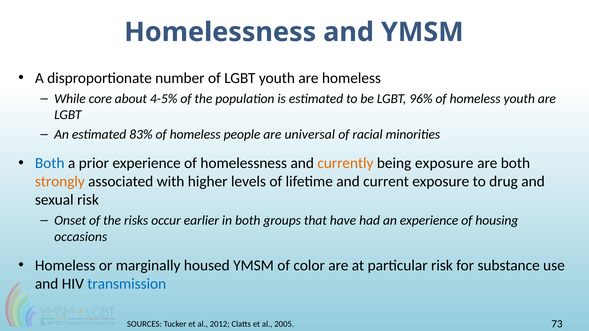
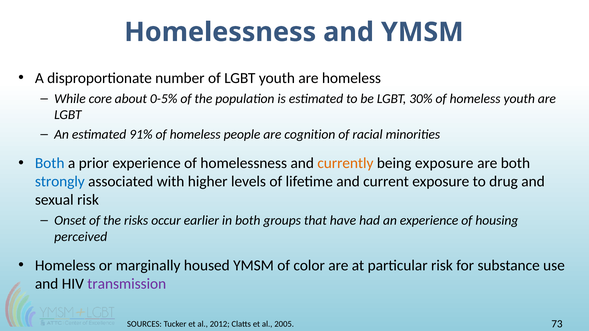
4-5%: 4-5% -> 0-5%
96%: 96% -> 30%
83%: 83% -> 91%
universal: universal -> cognition
strongly colour: orange -> blue
occasions: occasions -> perceived
transmission colour: blue -> purple
